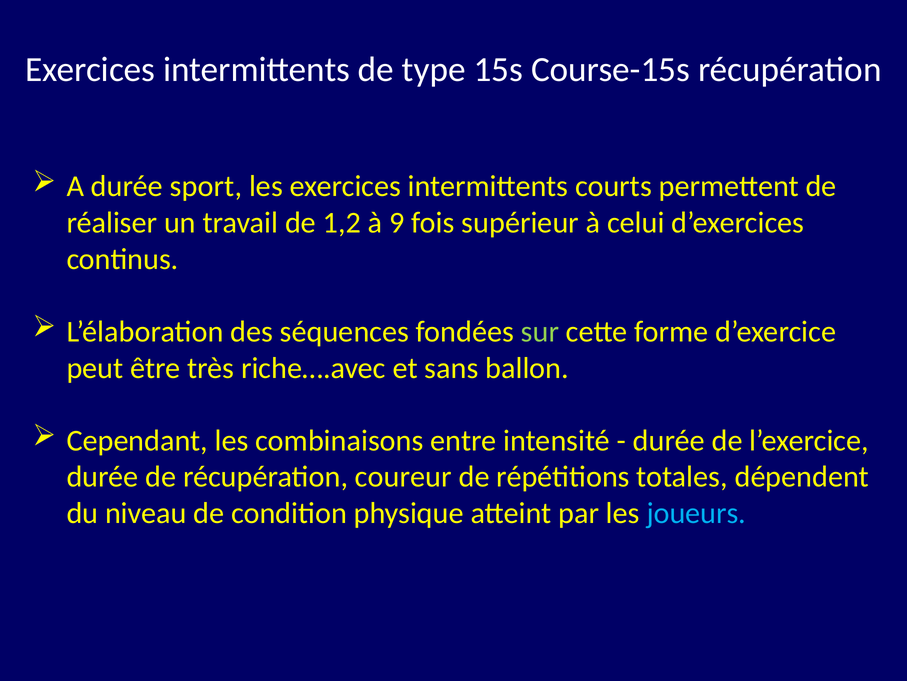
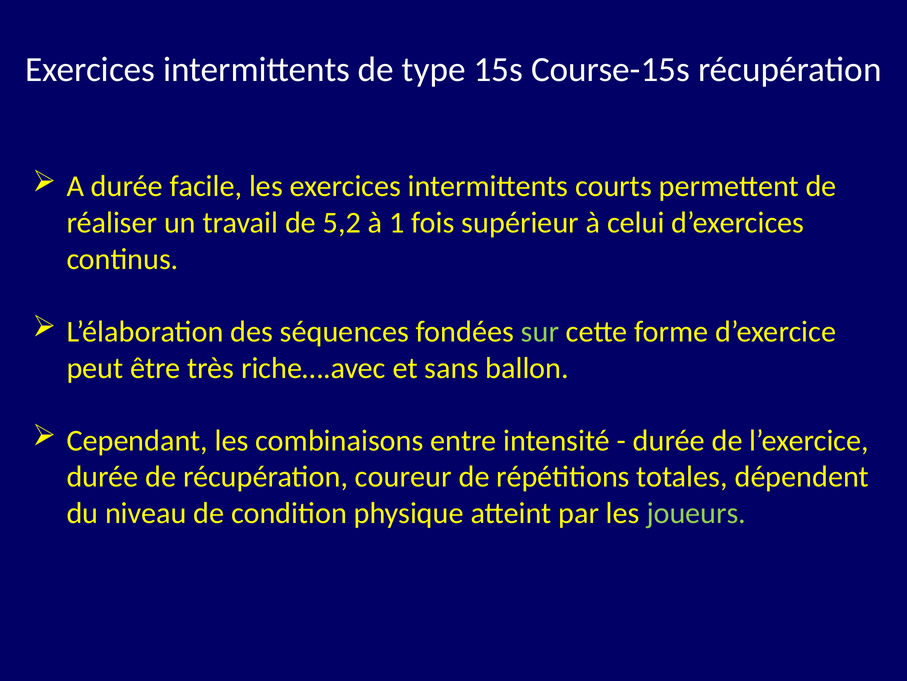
sport: sport -> facile
1,2: 1,2 -> 5,2
9: 9 -> 1
joueurs colour: light blue -> light green
